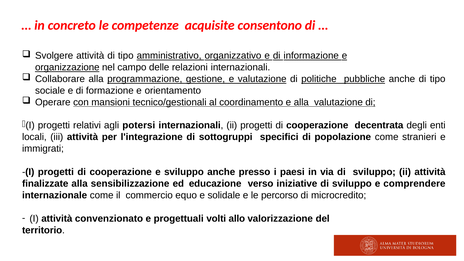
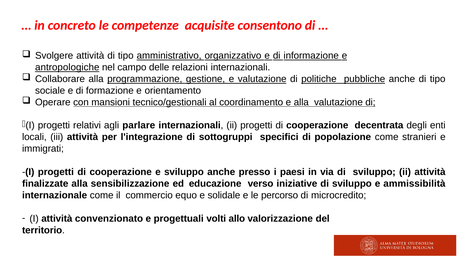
organizzazione: organizzazione -> antropologiche
potersi: potersi -> parlare
comprendere: comprendere -> ammissibilità
